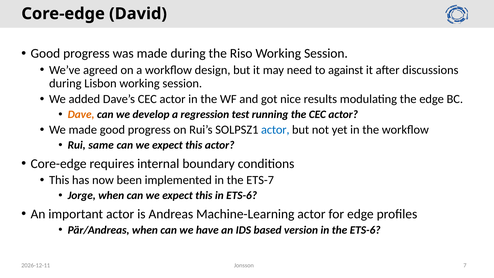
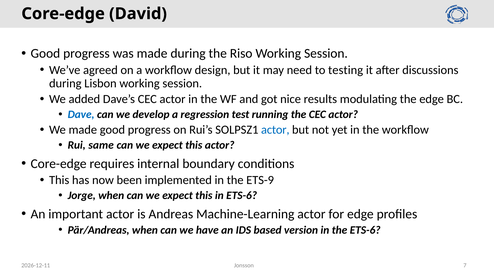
against: against -> testing
Dave colour: orange -> blue
ETS-7: ETS-7 -> ETS-9
